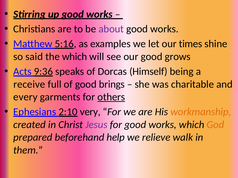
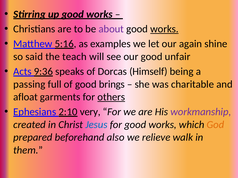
works at (164, 29) underline: none -> present
times: times -> again
the which: which -> teach
grows: grows -> unfair
receive: receive -> passing
every: every -> afloat
workmanship colour: orange -> purple
Jesus colour: purple -> blue
help: help -> also
